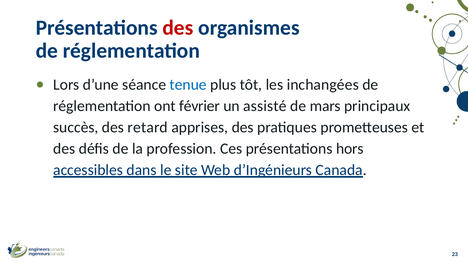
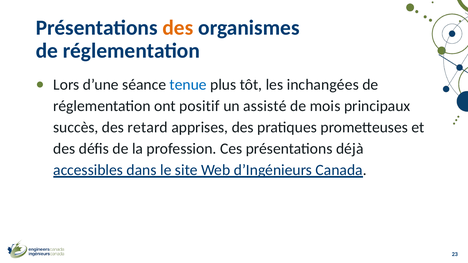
des at (178, 28) colour: red -> orange
février: février -> positif
mars: mars -> mois
hors: hors -> déjà
